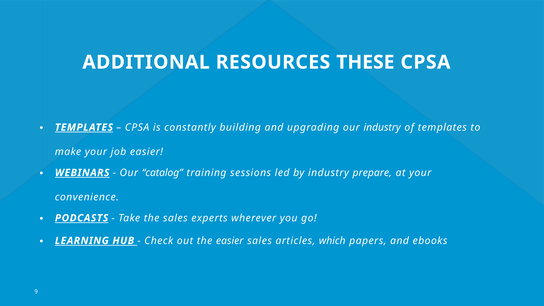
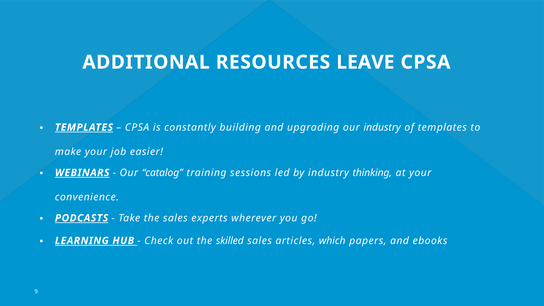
THESE: THESE -> LEAVE
prepare: prepare -> thinking
the easier: easier -> skilled
